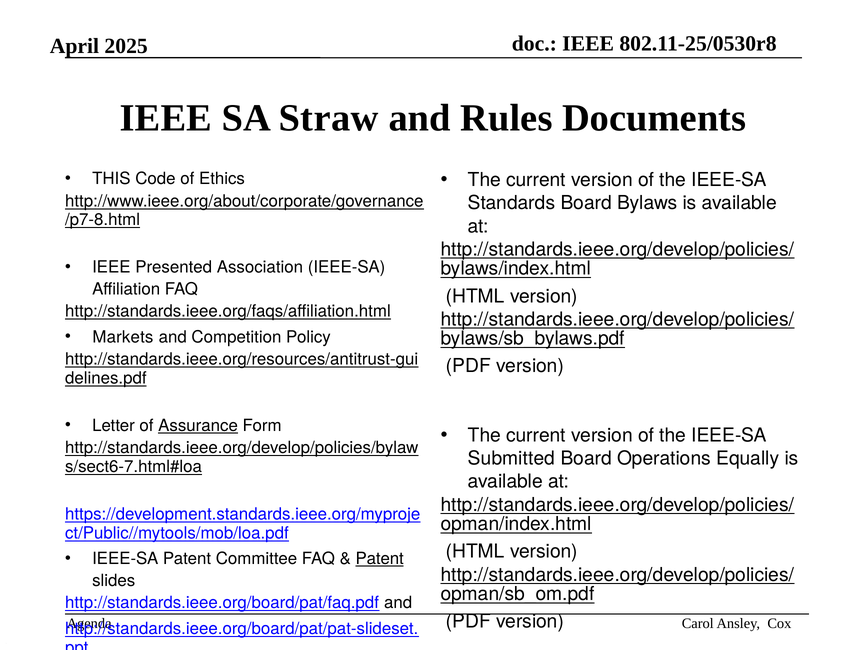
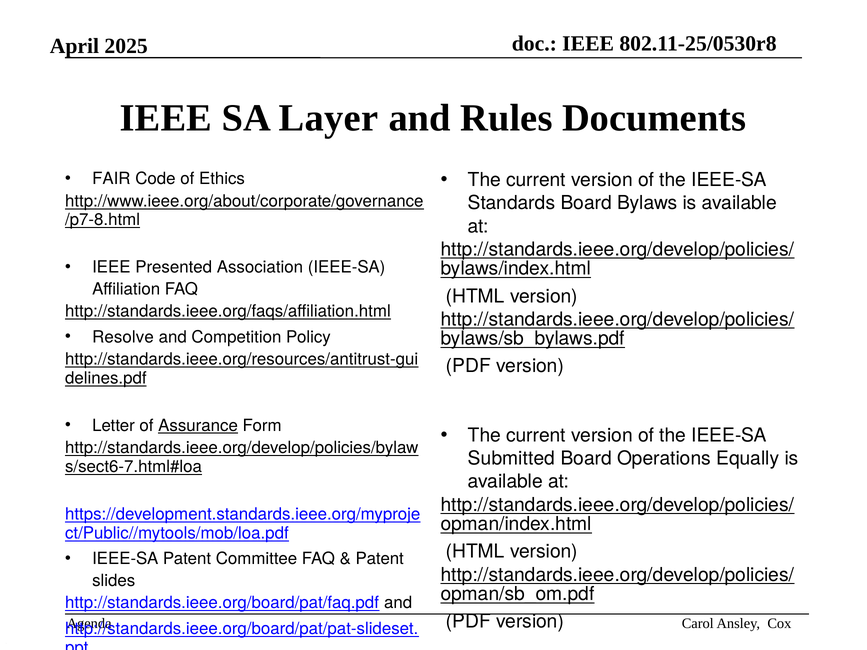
Straw: Straw -> Layer
THIS: THIS -> FAIR
Markets: Markets -> Resolve
Patent at (380, 559) underline: present -> none
